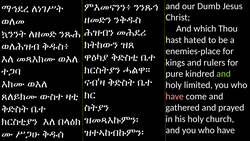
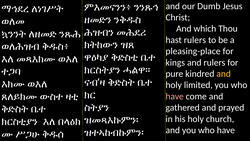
hast hated: hated -> rulers
enemies-place: enemies-place -> pleasing-place
and at (224, 74) colour: light green -> yellow
